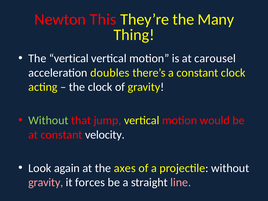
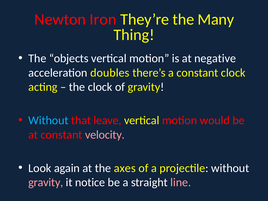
This: This -> Iron
The vertical: vertical -> objects
carousel: carousel -> negative
Without at (48, 120) colour: light green -> light blue
jump: jump -> leave
velocity colour: white -> pink
forces: forces -> notice
